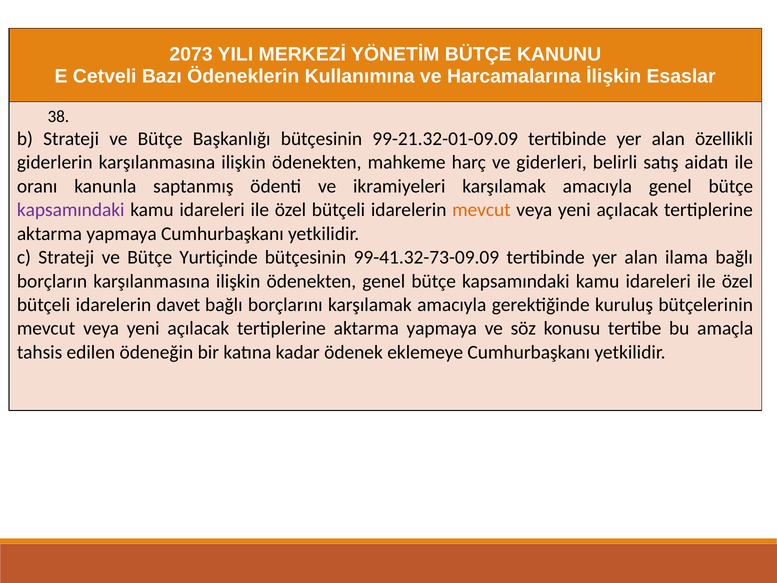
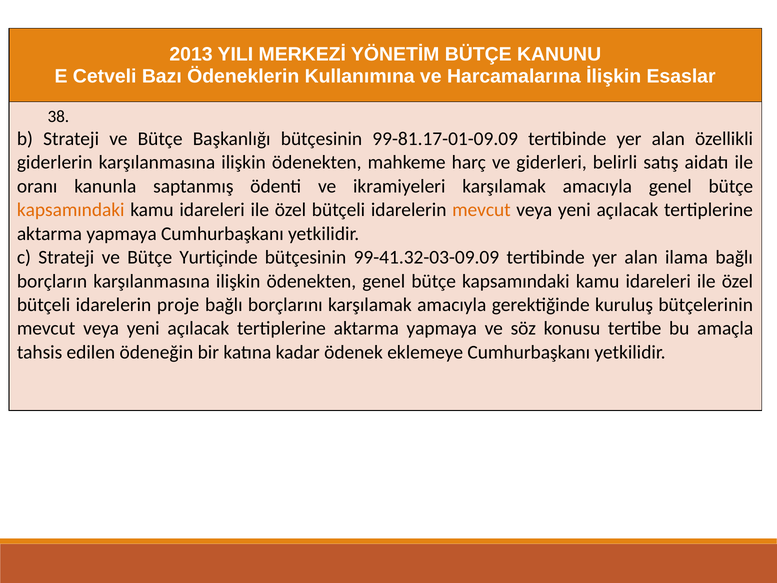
2073: 2073 -> 2013
99-21.32-01-09.09: 99-21.32-01-09.09 -> 99-81.17-01-09.09
kapsamındaki at (71, 210) colour: purple -> orange
99-41.32-73-09.09: 99-41.32-73-09.09 -> 99-41.32-03-09.09
davet: davet -> proje
